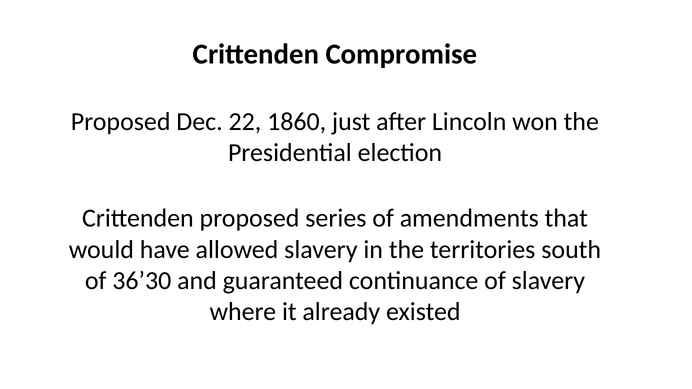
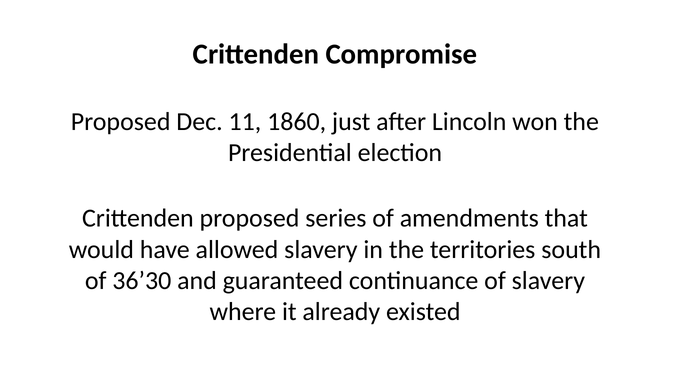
22: 22 -> 11
